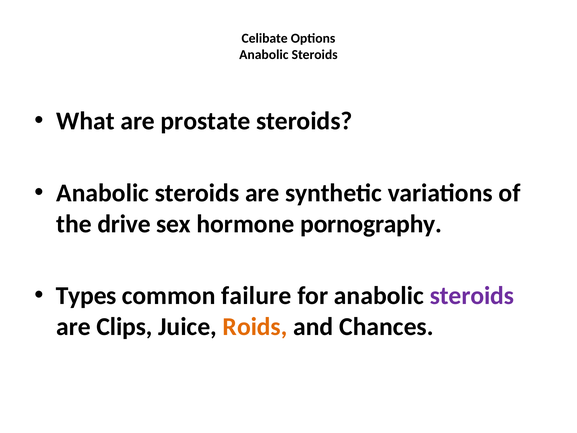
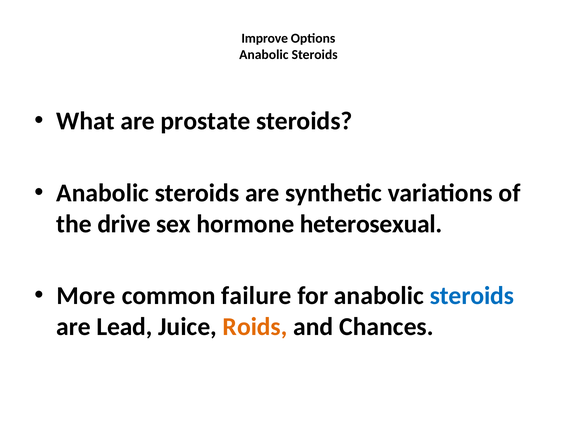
Celibate: Celibate -> Improve
pornography: pornography -> heterosexual
Types: Types -> More
steroids at (472, 296) colour: purple -> blue
Clips: Clips -> Lead
